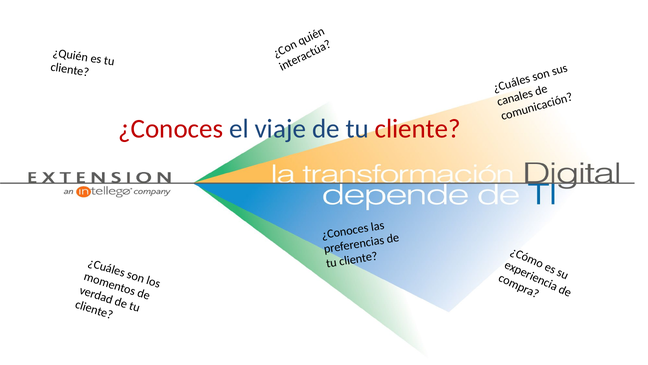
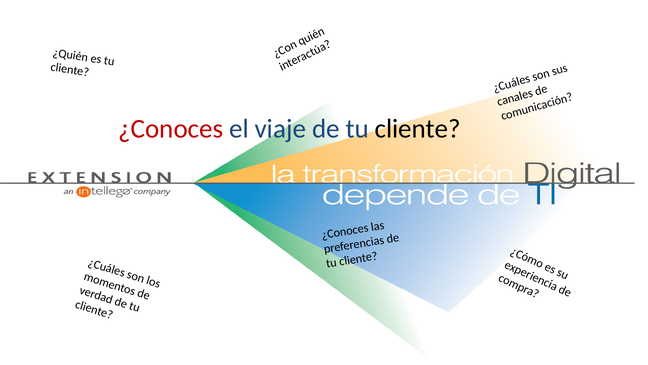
cliente at (418, 129) colour: red -> black
